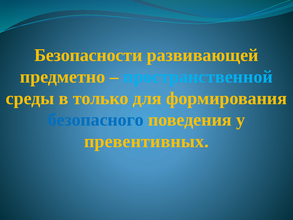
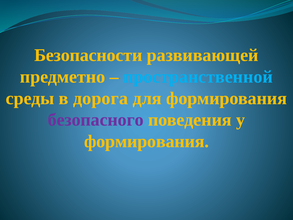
только: только -> дорога
безопасного colour: blue -> purple
превентивных at (146, 141): превентивных -> формирования
